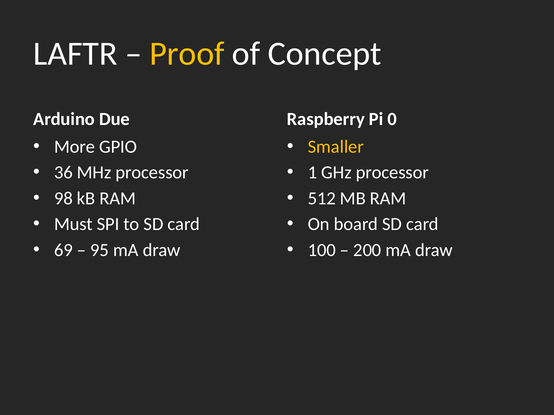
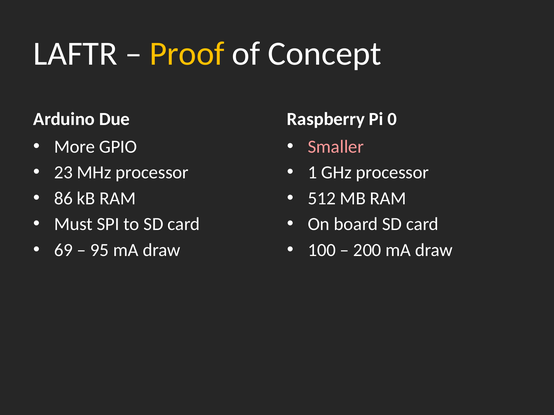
Smaller colour: yellow -> pink
36: 36 -> 23
98: 98 -> 86
